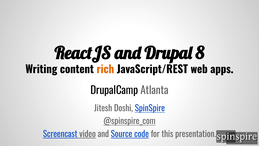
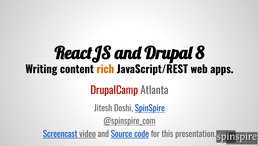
DrupalCamp colour: black -> red
